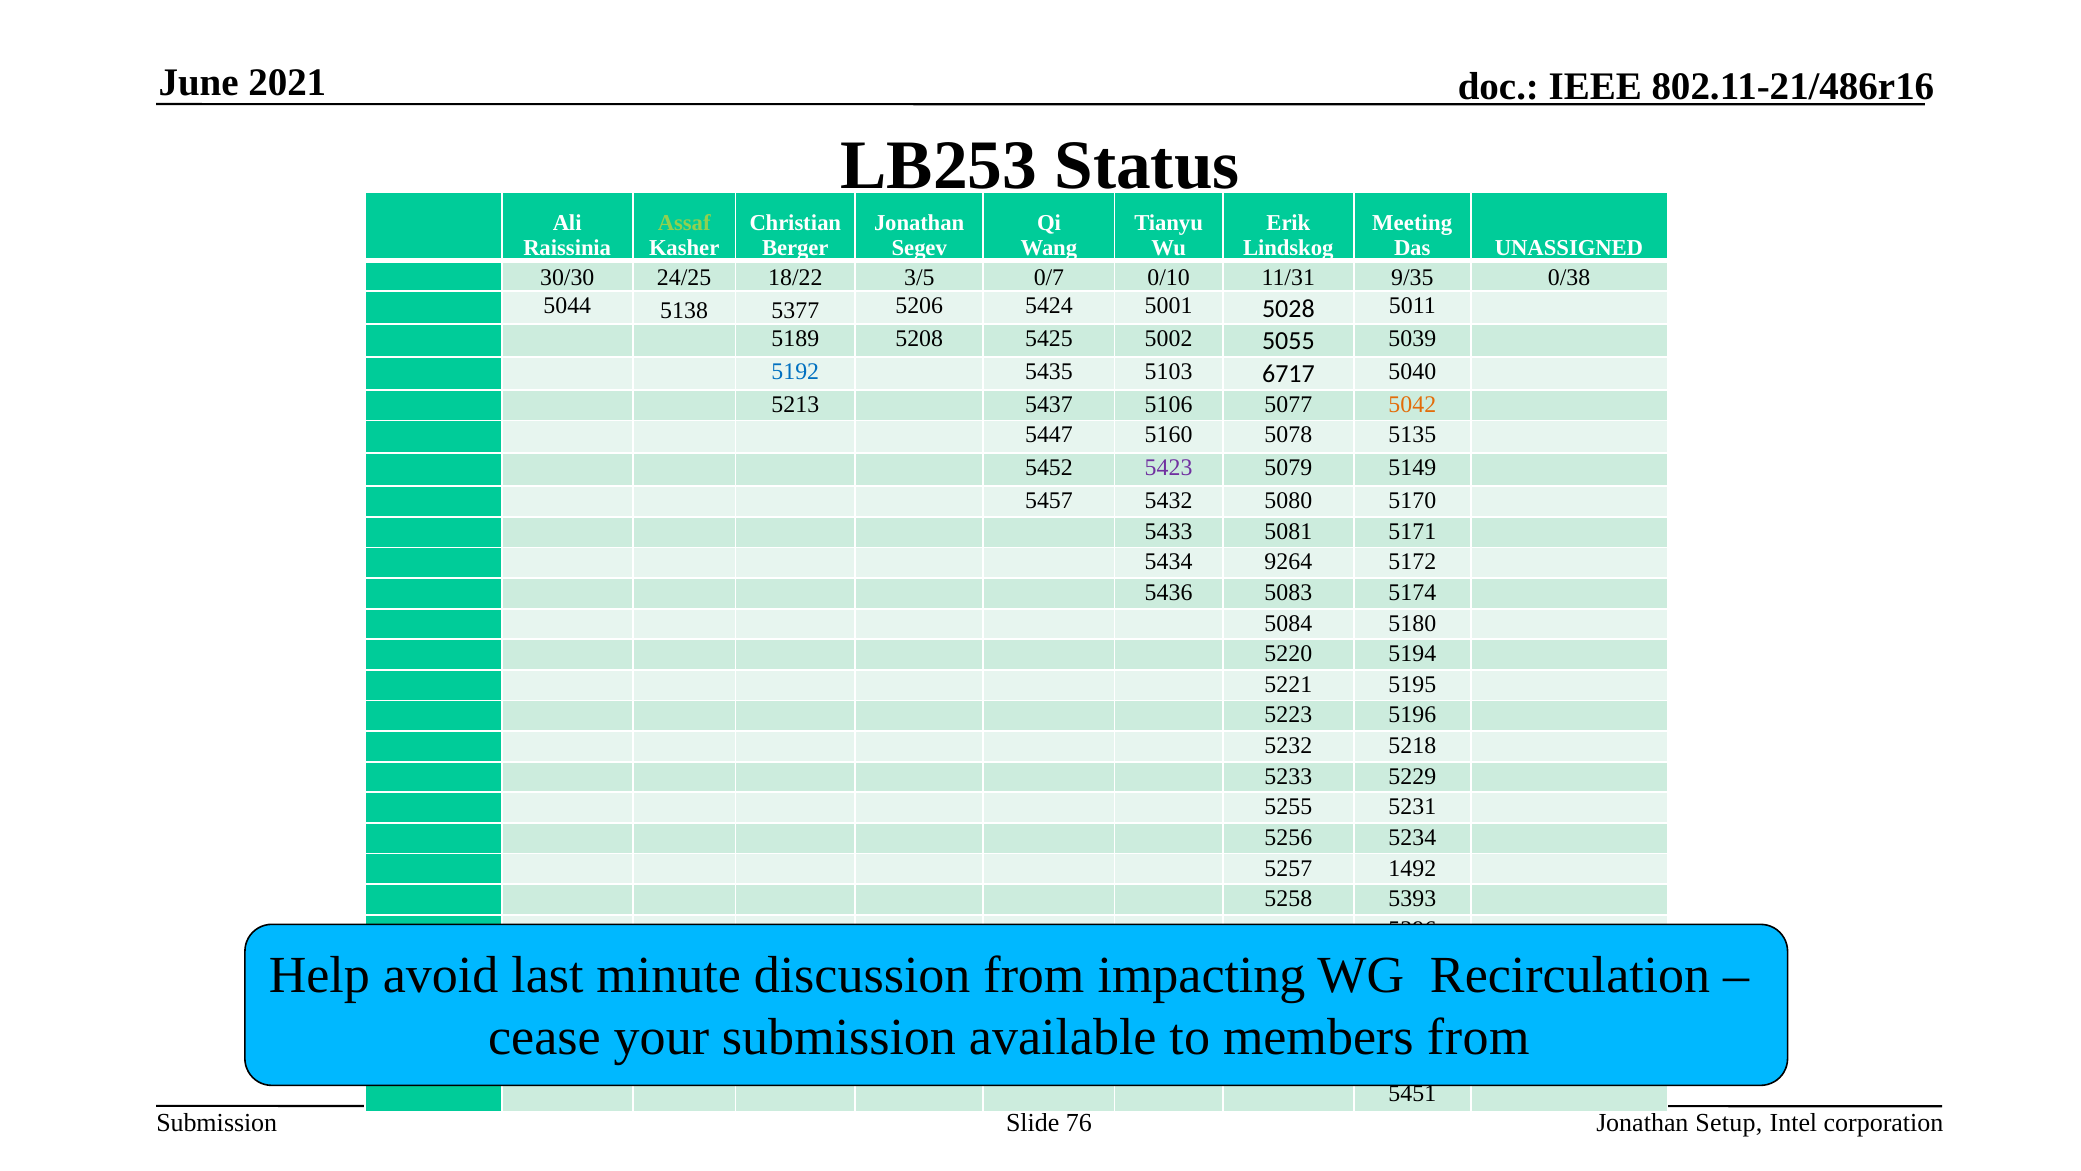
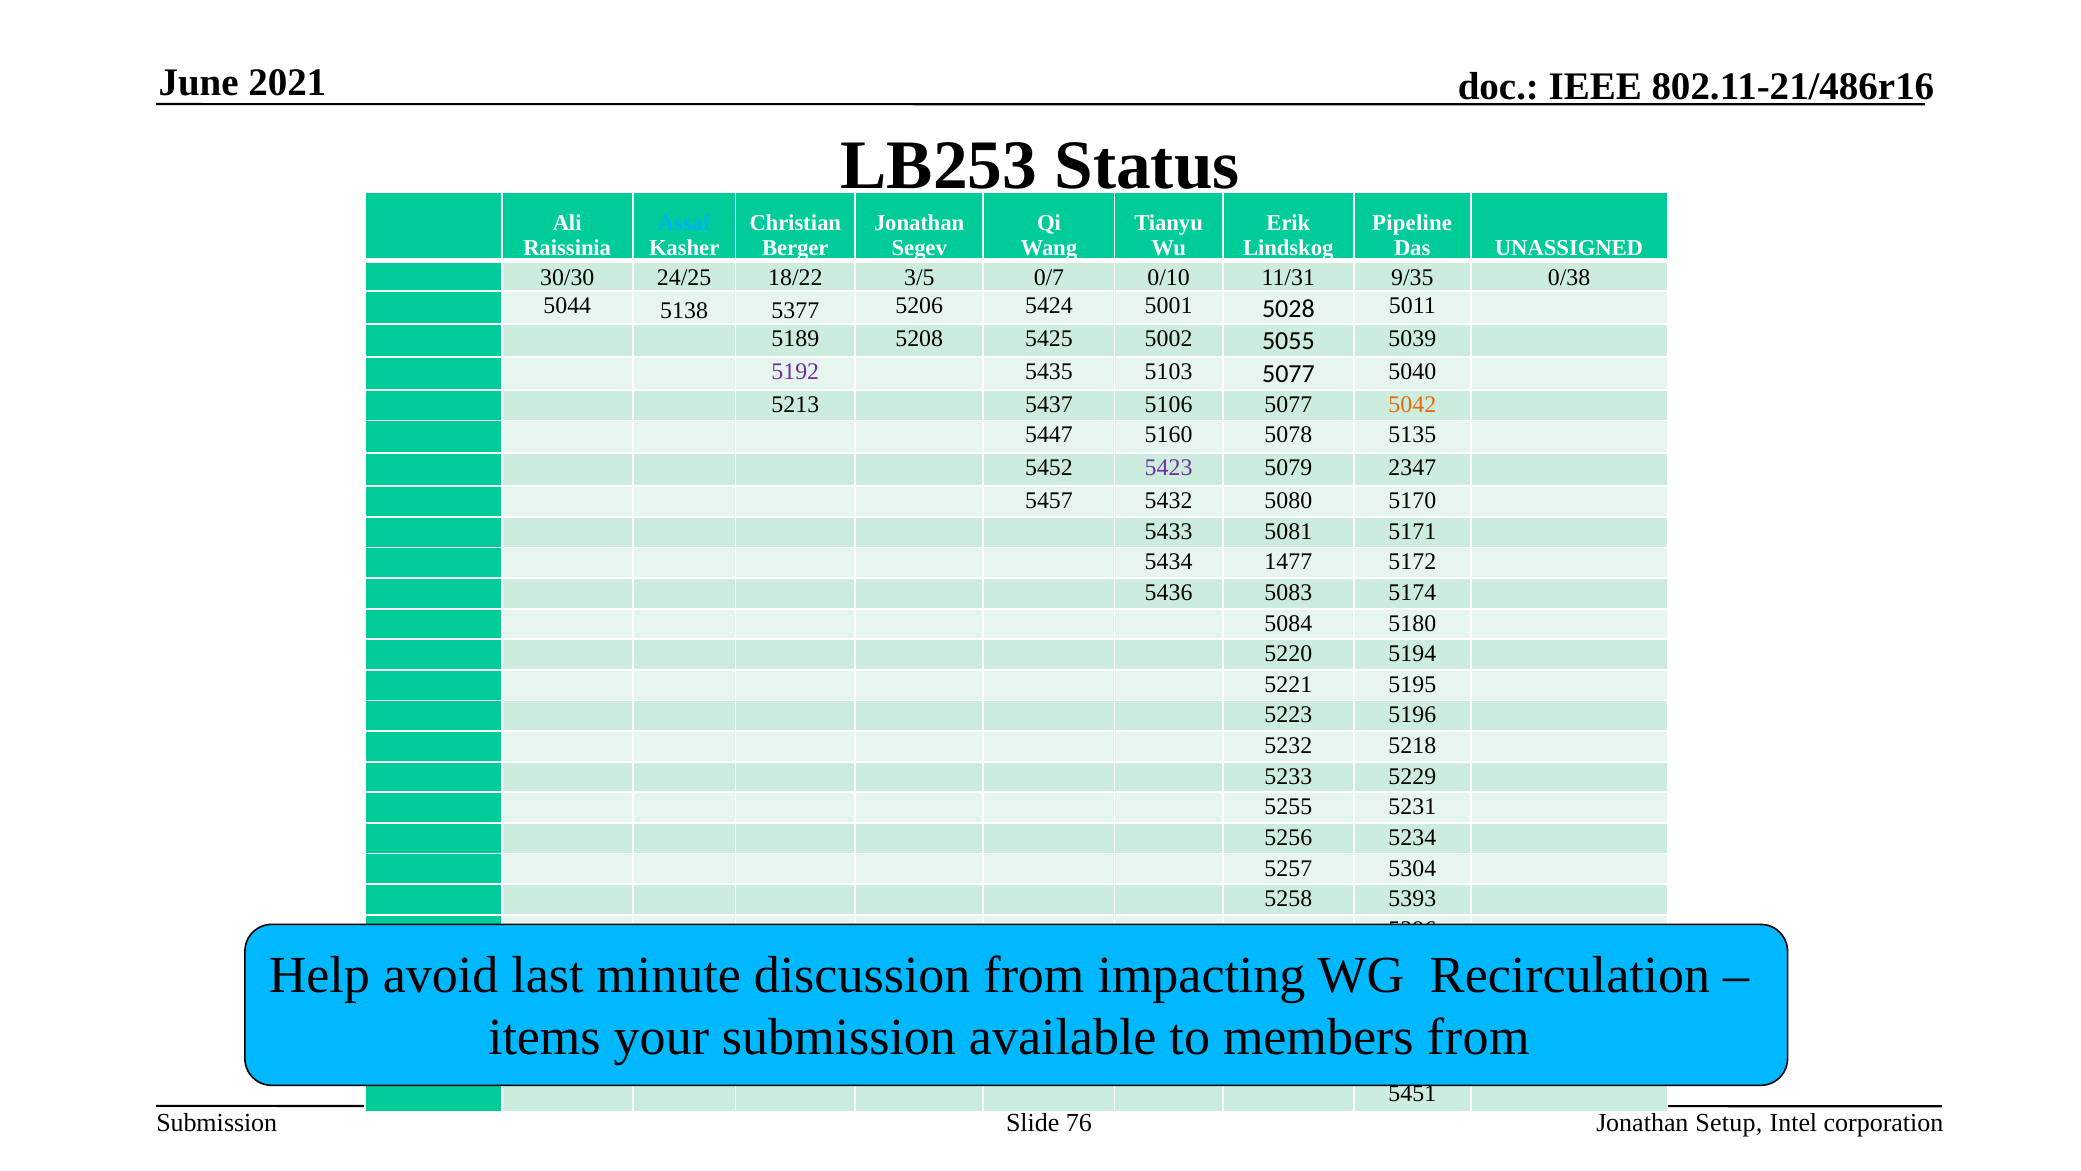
Assaf colour: light green -> light blue
Meeting: Meeting -> Pipeline
5192 colour: blue -> purple
5103 6717: 6717 -> 5077
5149: 5149 -> 2347
9264: 9264 -> 1477
1492: 1492 -> 5304
cease: cease -> items
